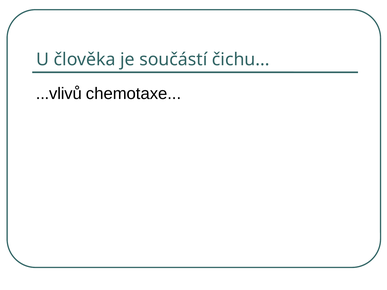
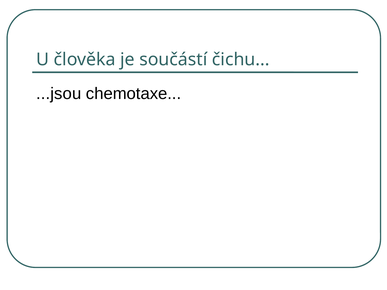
...vlivů: ...vlivů -> ...jsou
